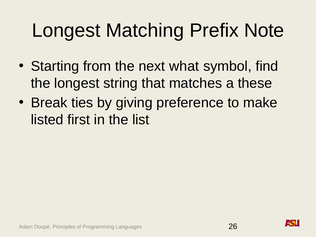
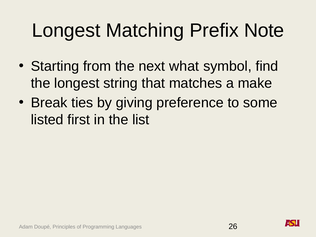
these: these -> make
make: make -> some
